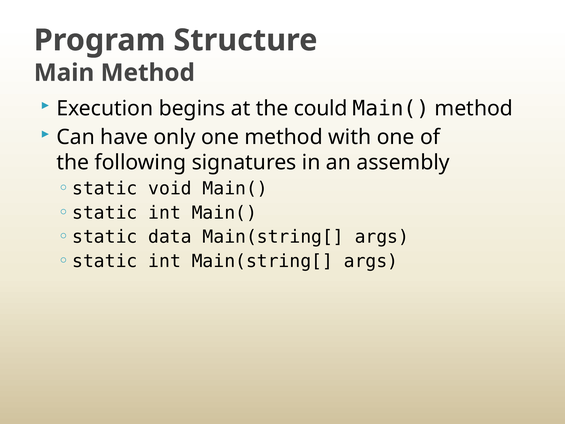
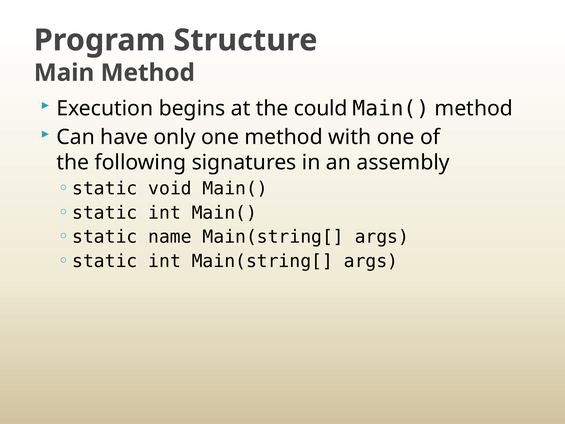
data: data -> name
